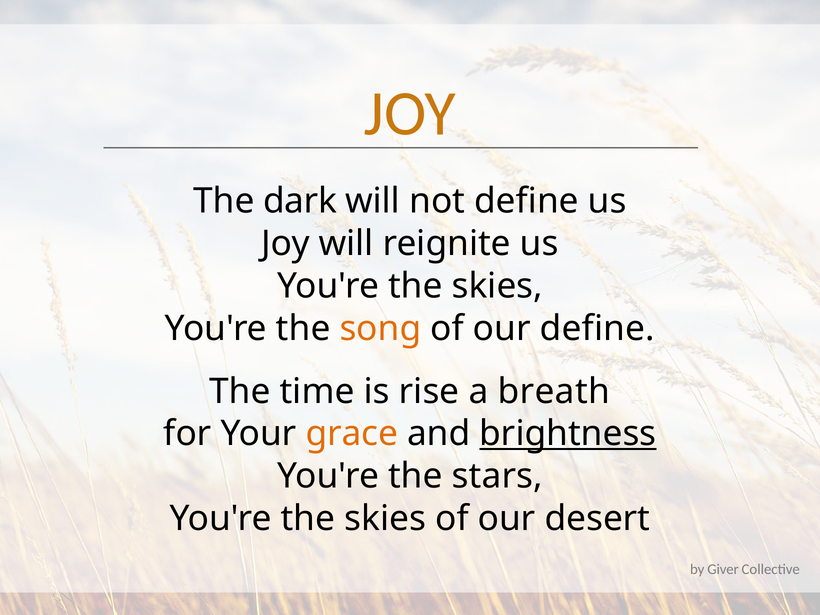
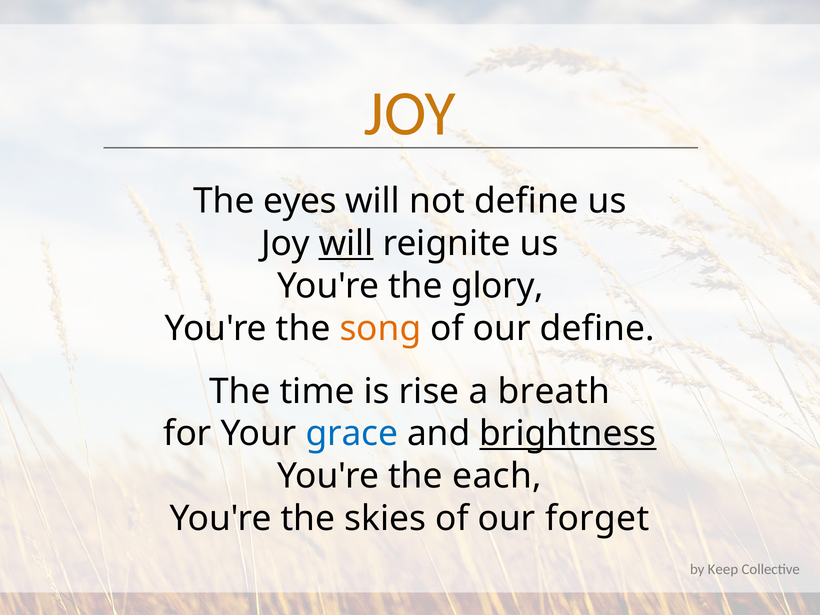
dark: dark -> eyes
will at (346, 244) underline: none -> present
skies at (497, 286): skies -> glory
grace colour: orange -> blue
stars: stars -> each
desert: desert -> forget
Giver: Giver -> Keep
